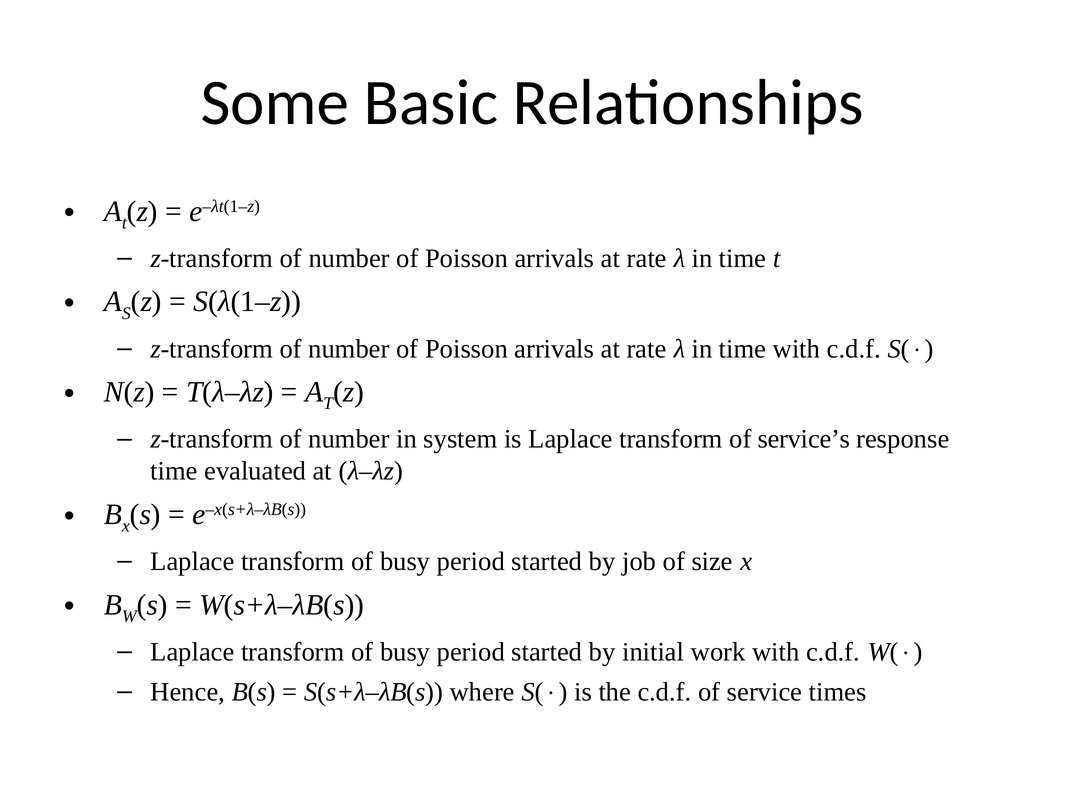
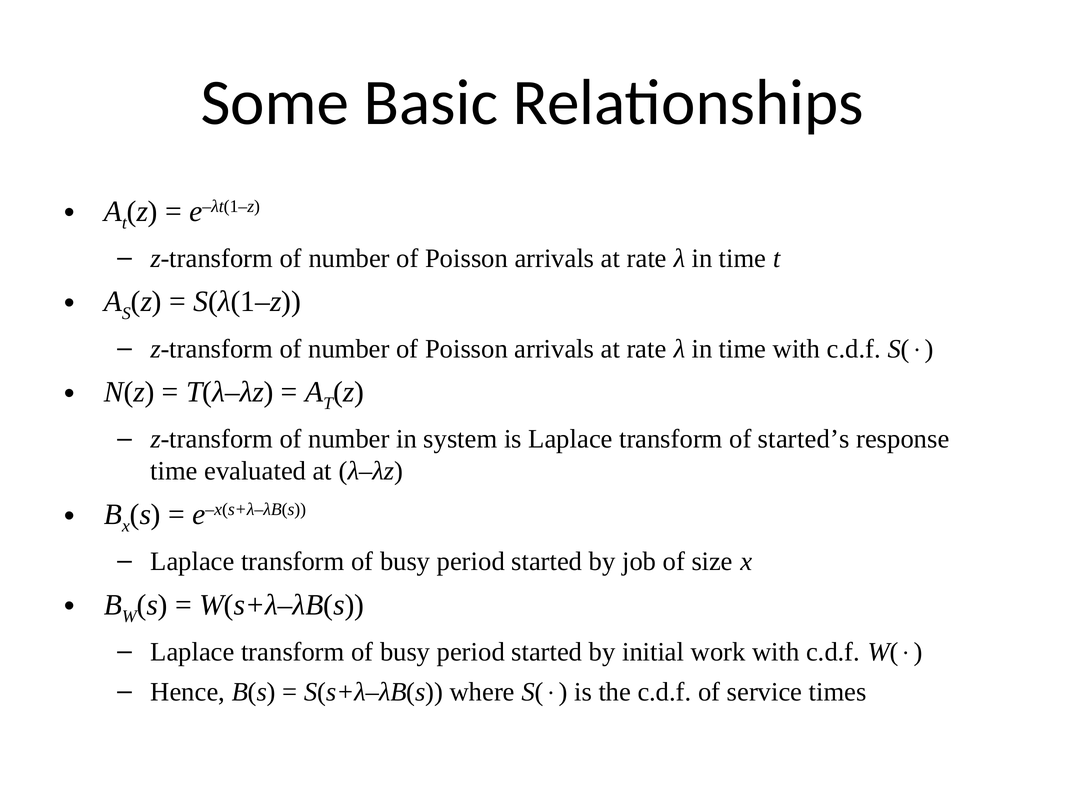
service’s: service’s -> started’s
